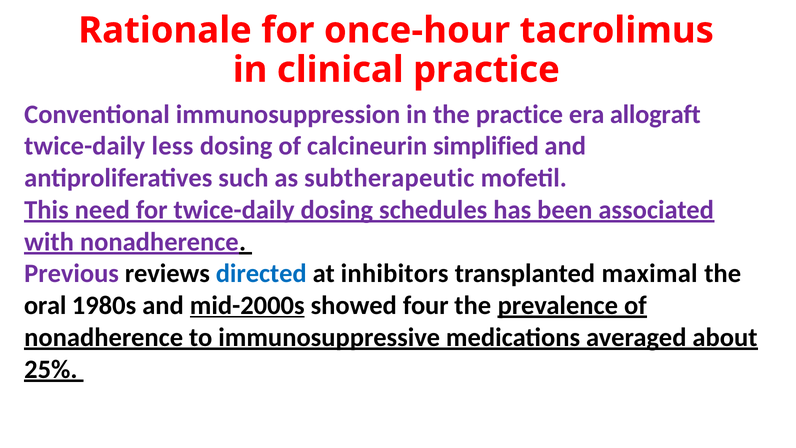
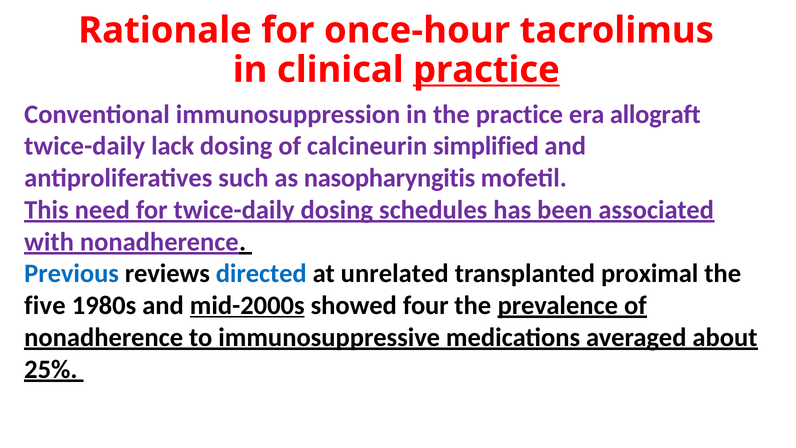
practice at (486, 70) underline: none -> present
less: less -> lack
subtherapeutic: subtherapeutic -> nasopharyngitis
Previous colour: purple -> blue
inhibitors: inhibitors -> unrelated
maximal: maximal -> proximal
oral: oral -> five
